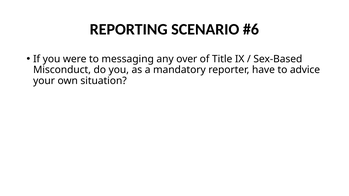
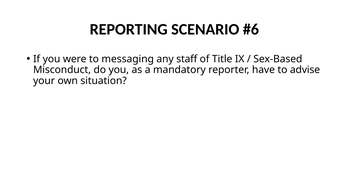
over: over -> staff
advice: advice -> advise
